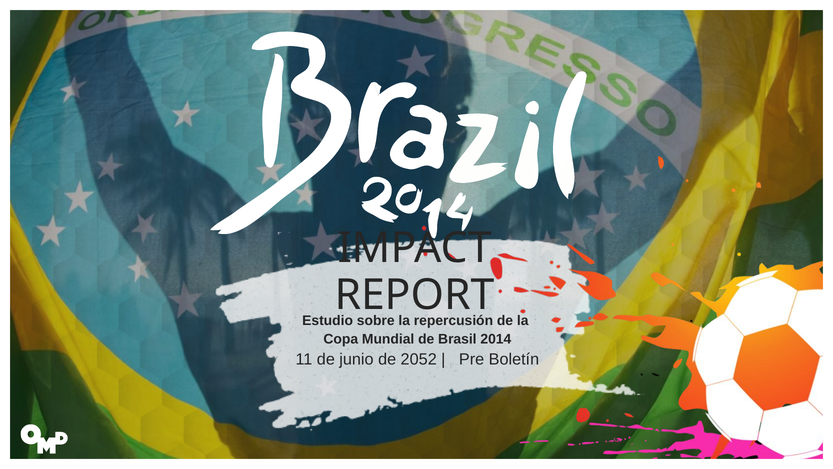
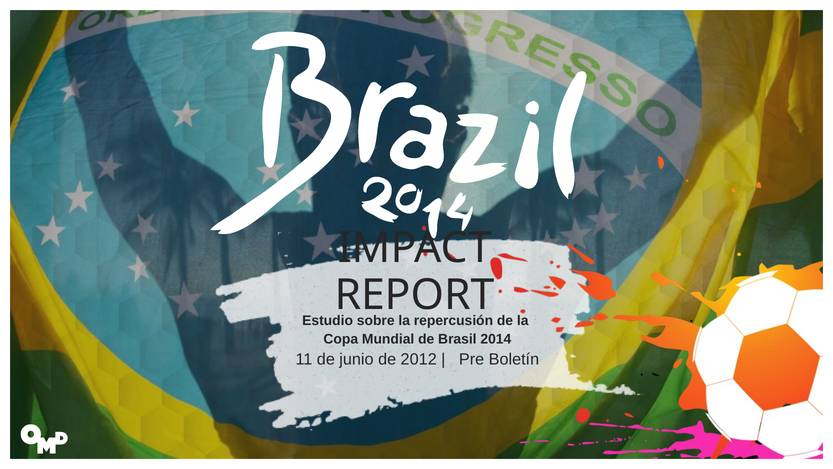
2052: 2052 -> 2012
